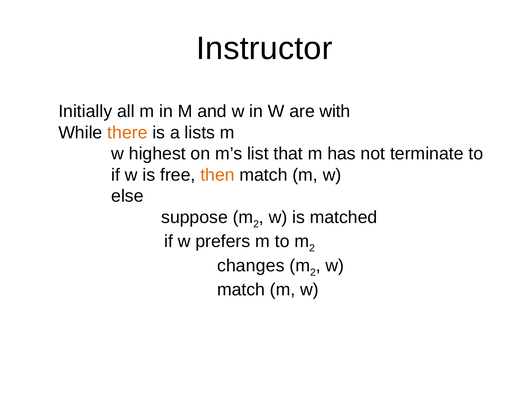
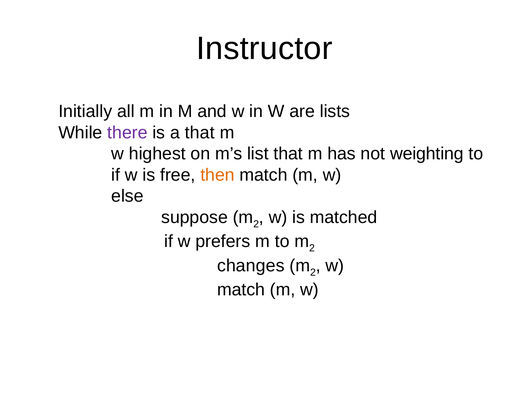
with: with -> lists
there colour: orange -> purple
a lists: lists -> that
terminate: terminate -> weighting
